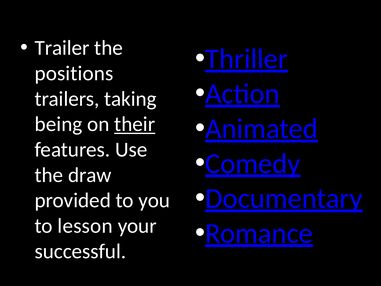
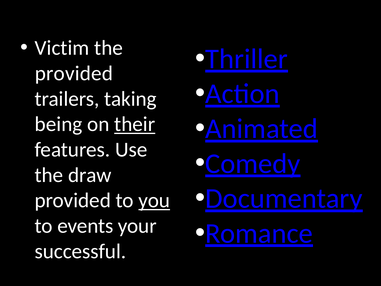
Trailer: Trailer -> Victim
positions at (74, 73): positions -> provided
you underline: none -> present
lesson: lesson -> events
